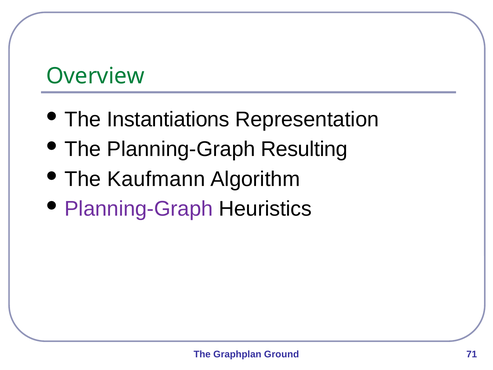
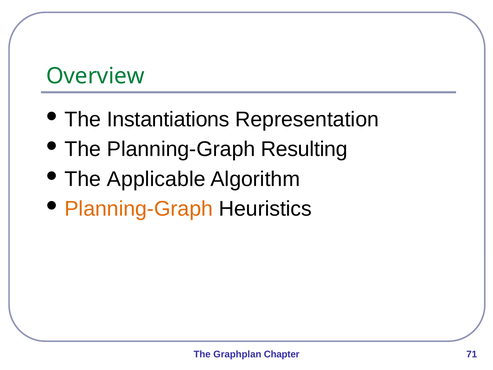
Kaufmann: Kaufmann -> Applicable
Planning-Graph at (139, 209) colour: purple -> orange
Ground: Ground -> Chapter
